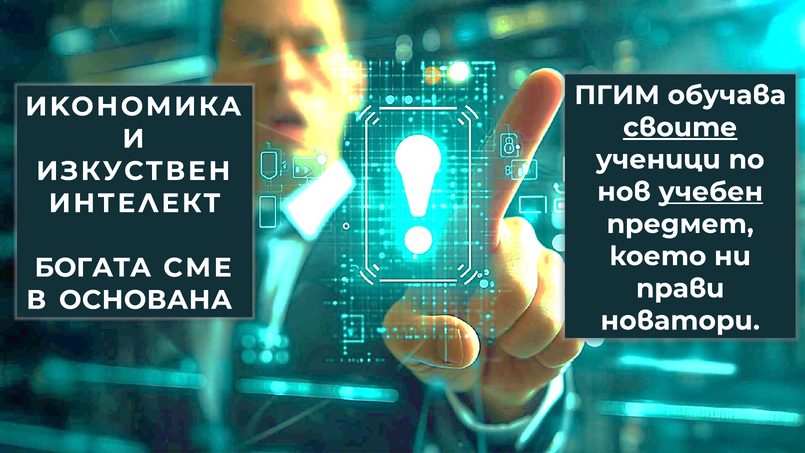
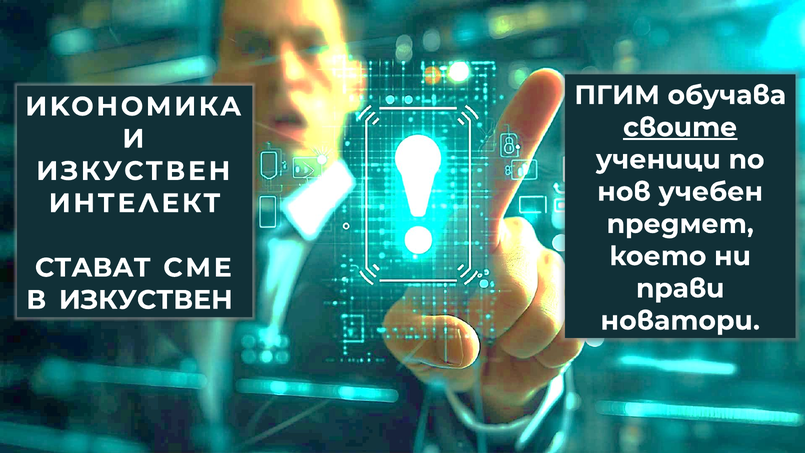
учебен underline: present -> none
БОГАТА: БОГАТА -> СТАВАТ
В ОСНОВАНА: ОСНОВАНА -> ИЗКУСТВЕН
